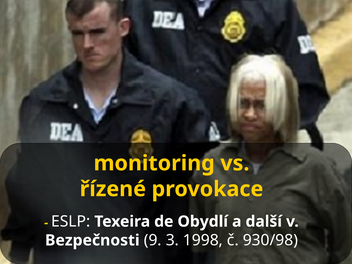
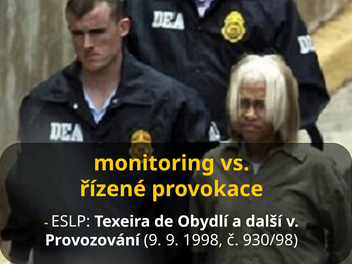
Bezpečnosti: Bezpečnosti -> Provozování
9 3: 3 -> 9
